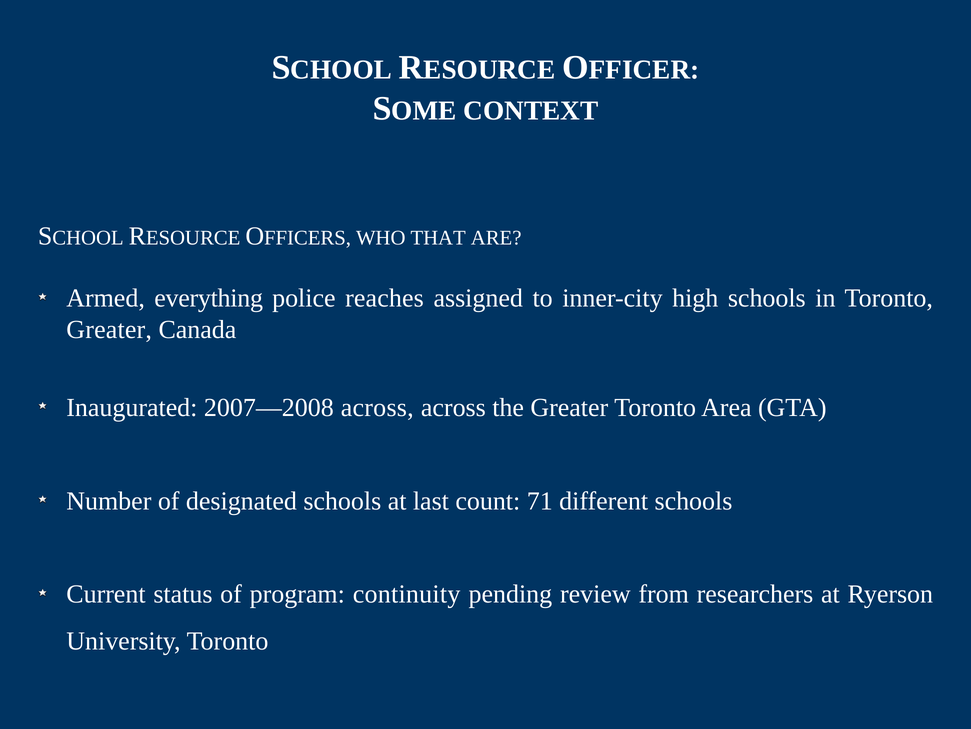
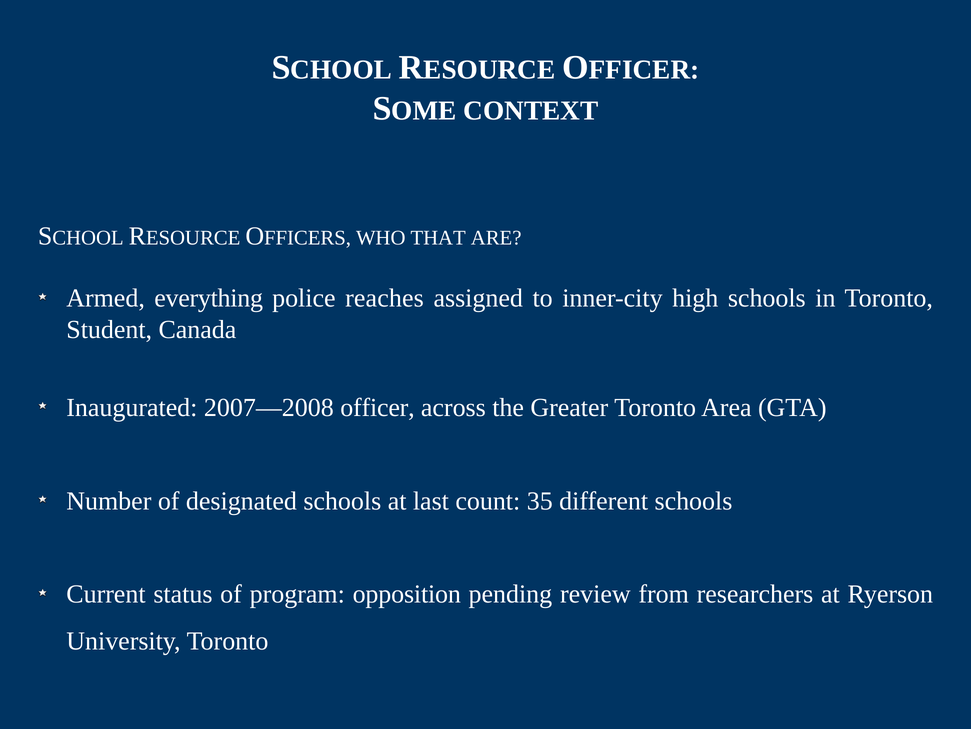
Greater at (109, 329): Greater -> Student
2007—2008 across: across -> officer
71: 71 -> 35
continuity: continuity -> opposition
